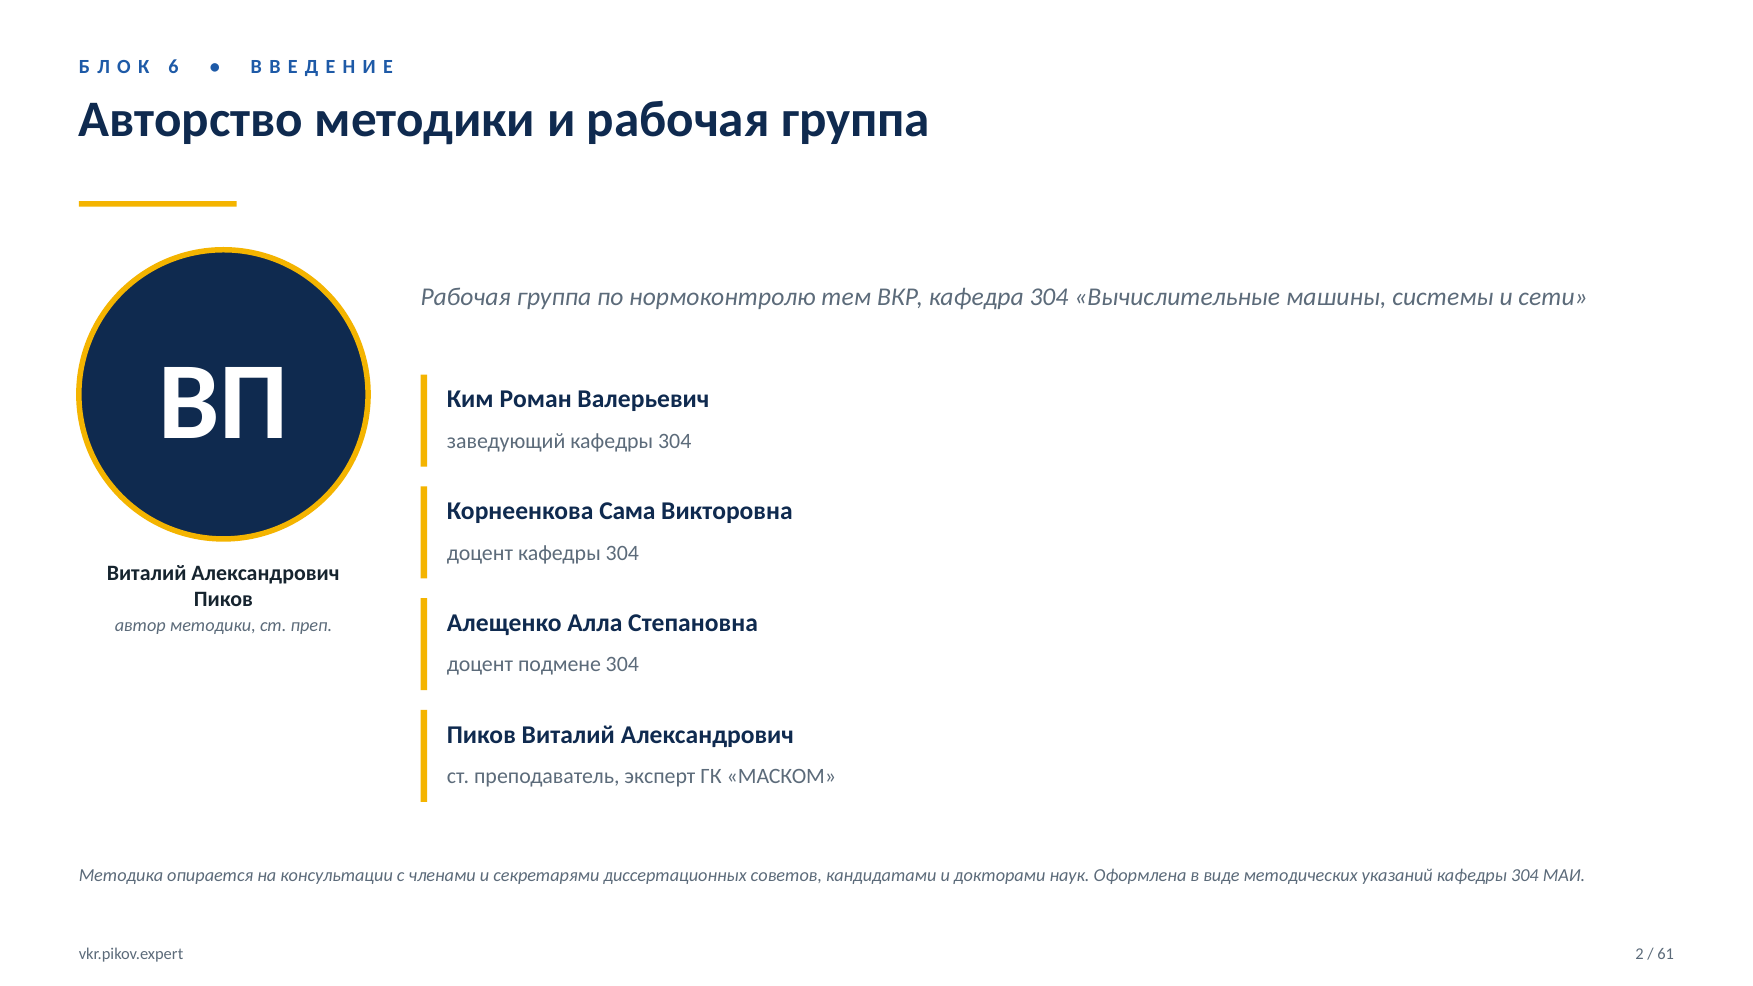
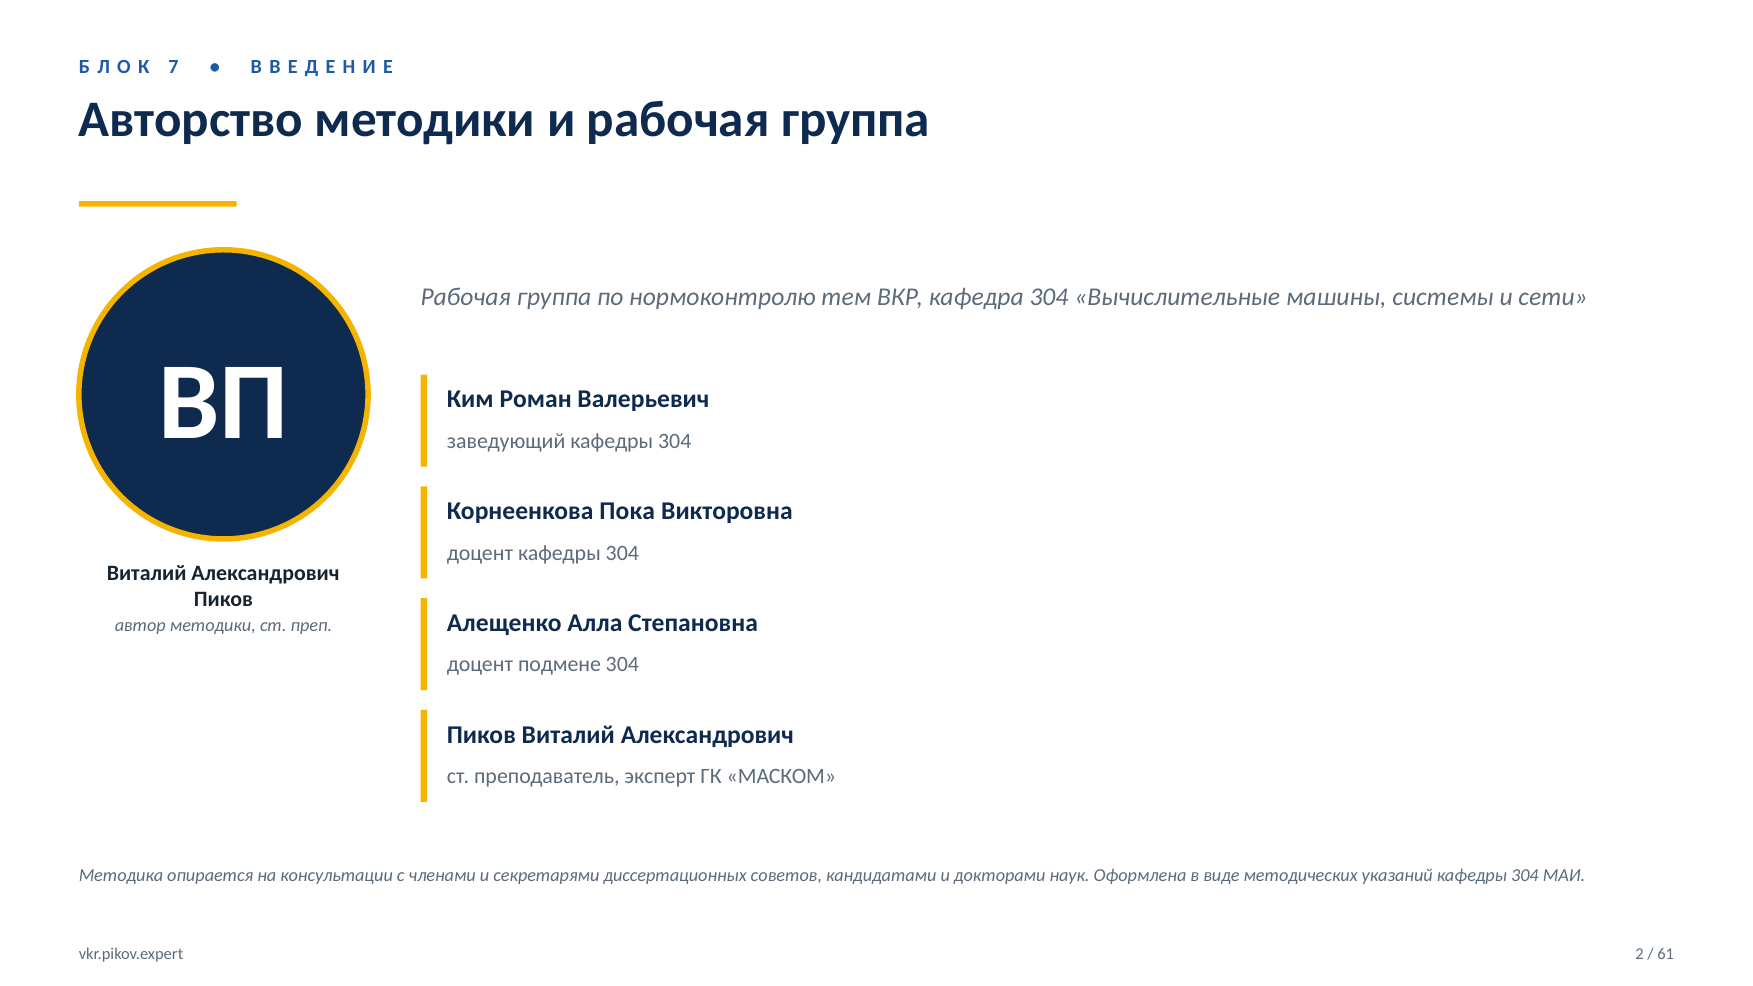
6: 6 -> 7
Сама: Сама -> Пока
